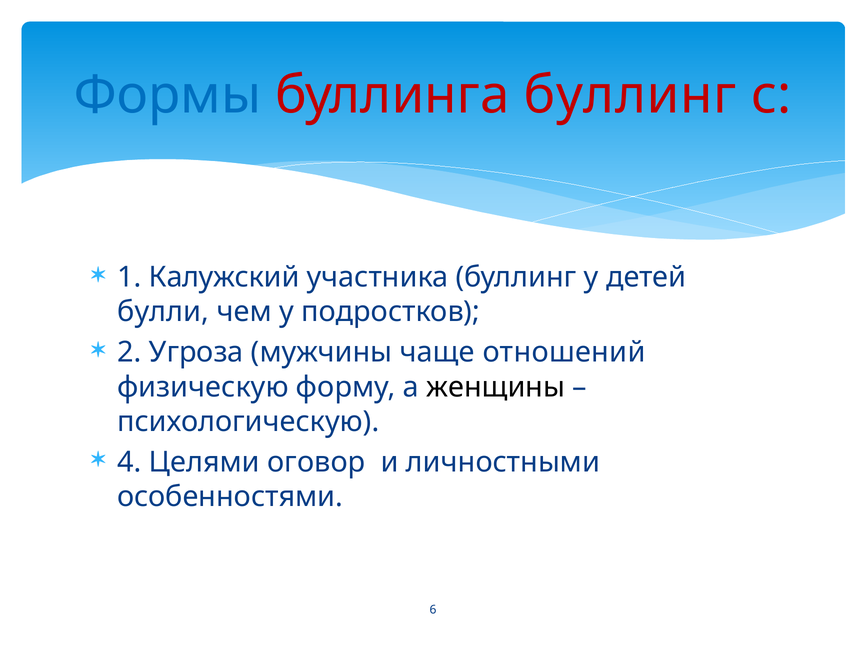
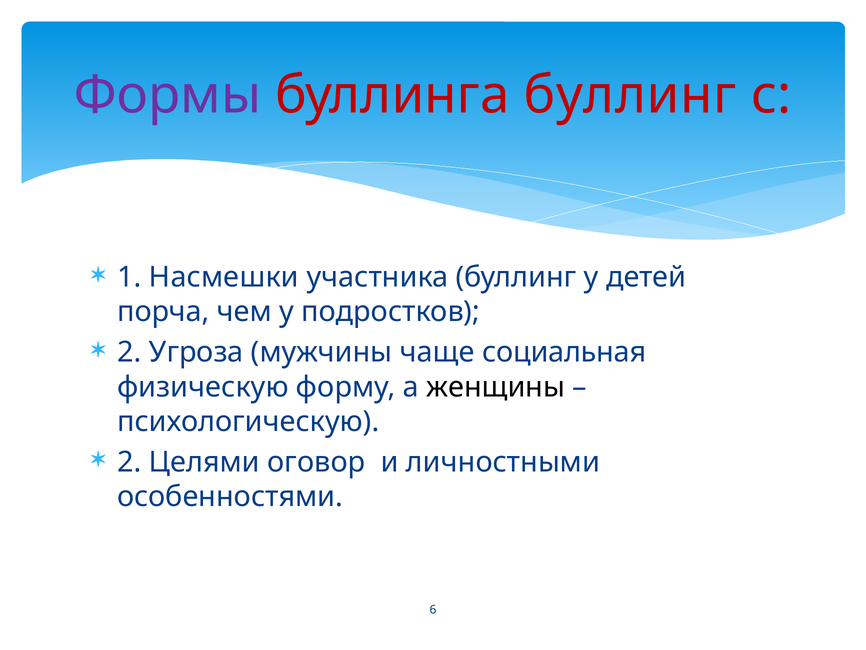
Формы colour: blue -> purple
Калужский: Калужский -> Насмешки
булли: булли -> порча
отношений: отношений -> социальная
4 at (129, 462): 4 -> 2
